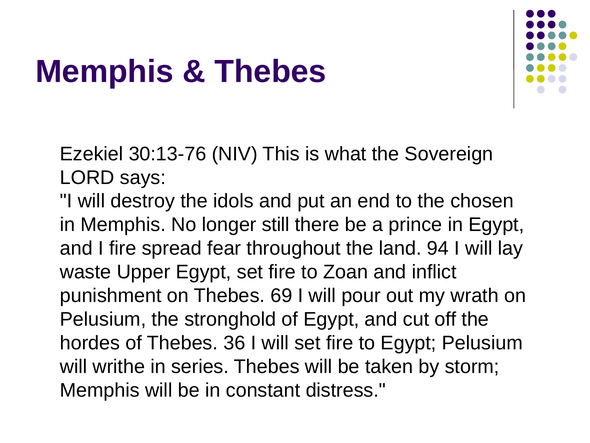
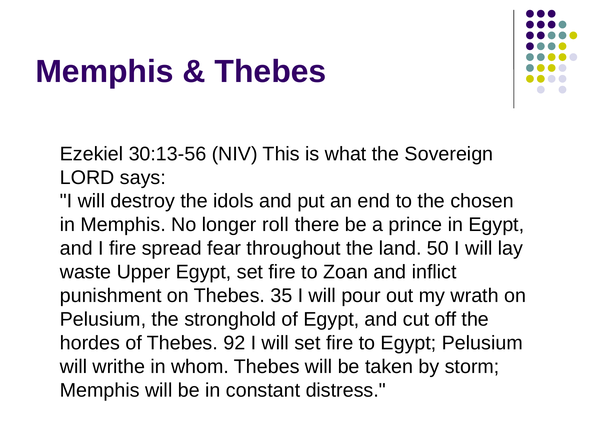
30:13-76: 30:13-76 -> 30:13-56
still: still -> roll
94: 94 -> 50
69: 69 -> 35
36: 36 -> 92
series: series -> whom
